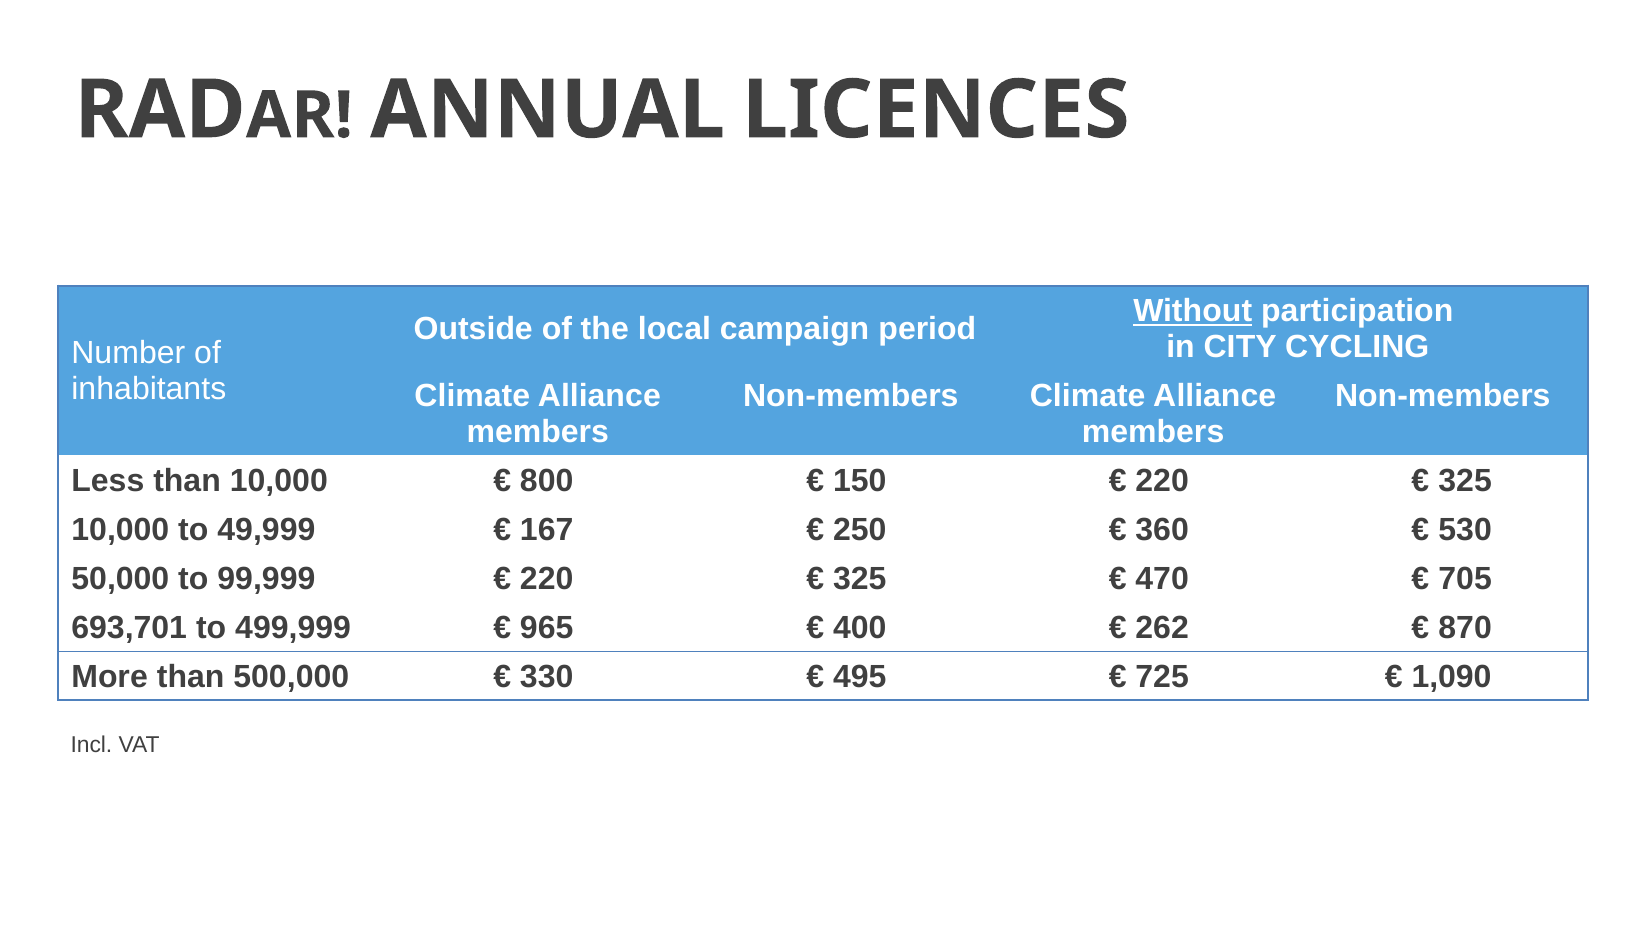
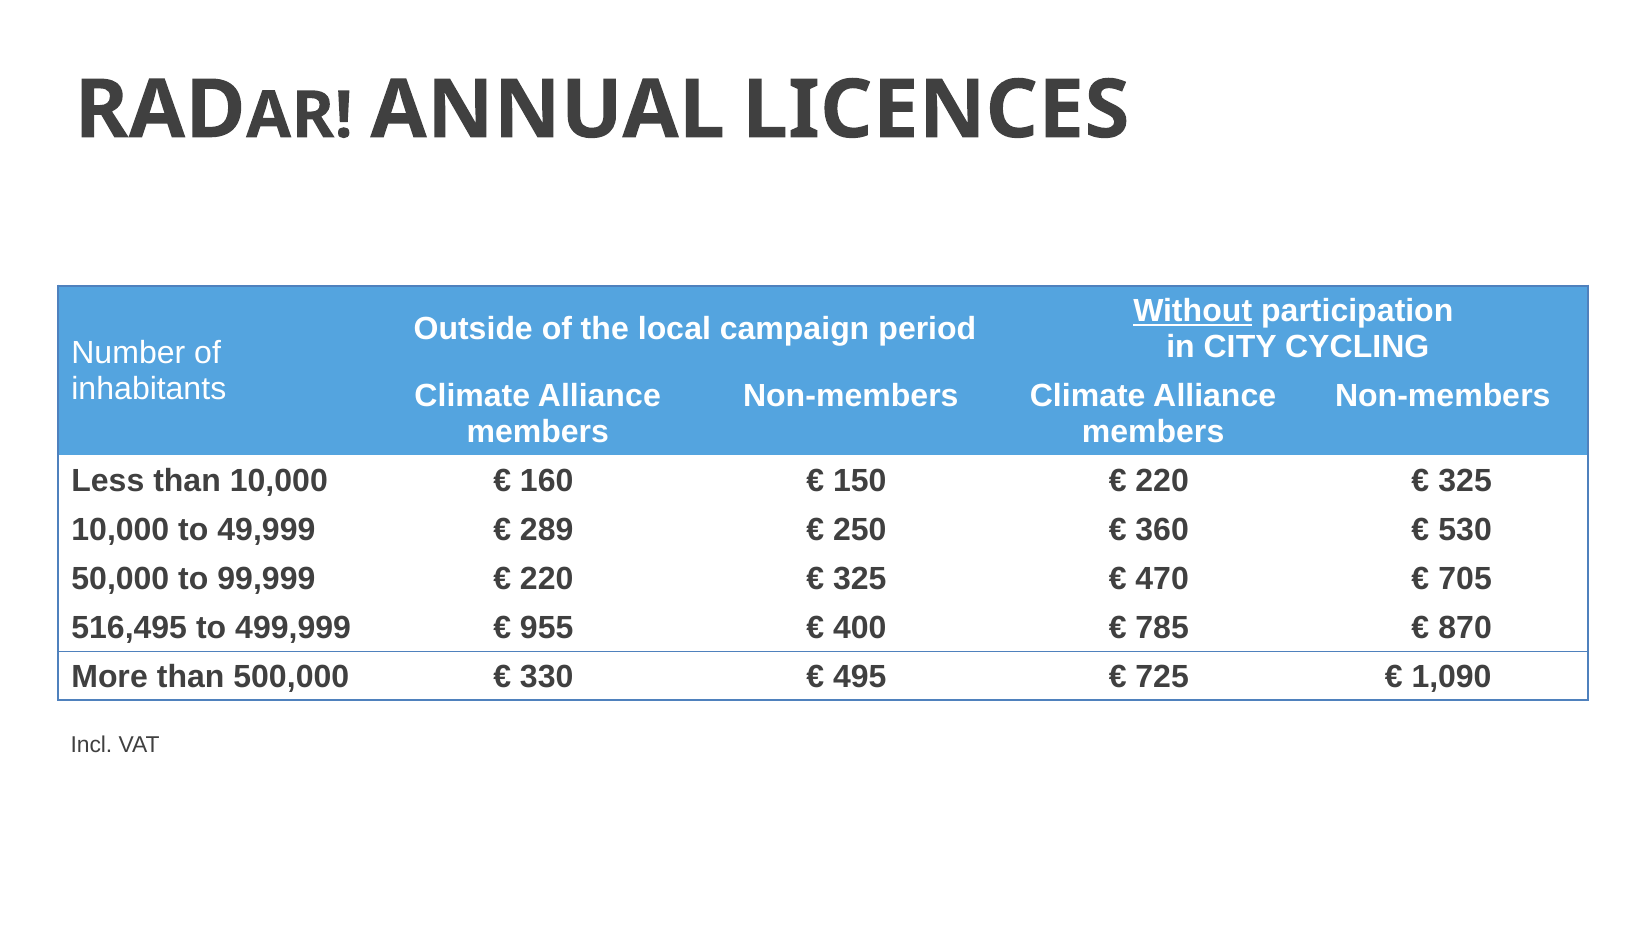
800: 800 -> 160
167: 167 -> 289
693,701: 693,701 -> 516,495
965: 965 -> 955
262: 262 -> 785
